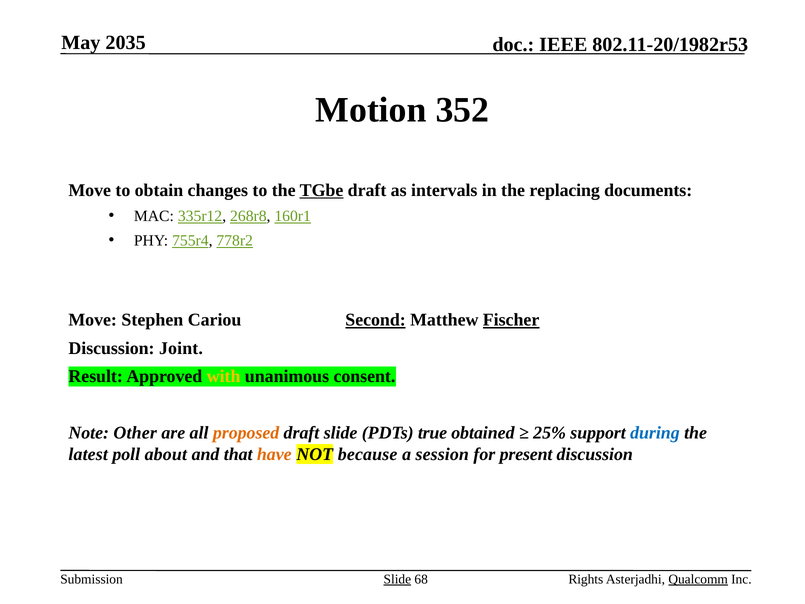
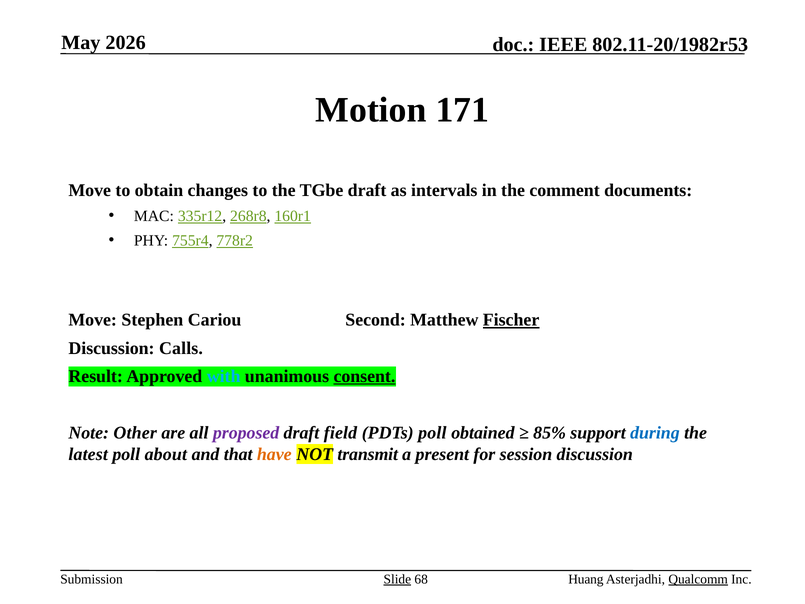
2035: 2035 -> 2026
352: 352 -> 171
TGbe underline: present -> none
replacing: replacing -> comment
Second underline: present -> none
Joint: Joint -> Calls
with colour: yellow -> light blue
consent underline: none -> present
proposed colour: orange -> purple
draft slide: slide -> field
PDTs true: true -> poll
25%: 25% -> 85%
because: because -> transmit
session: session -> present
present: present -> session
Rights: Rights -> Huang
